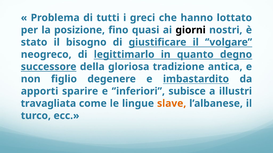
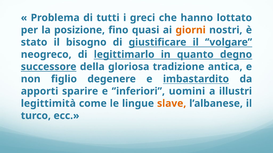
giorni colour: black -> orange
subisce: subisce -> uomini
travagliata: travagliata -> legittimità
